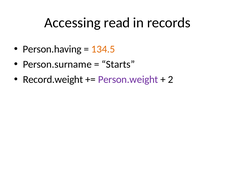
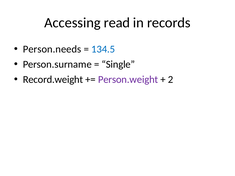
Person.having: Person.having -> Person.needs
134.5 colour: orange -> blue
Starts: Starts -> Single
